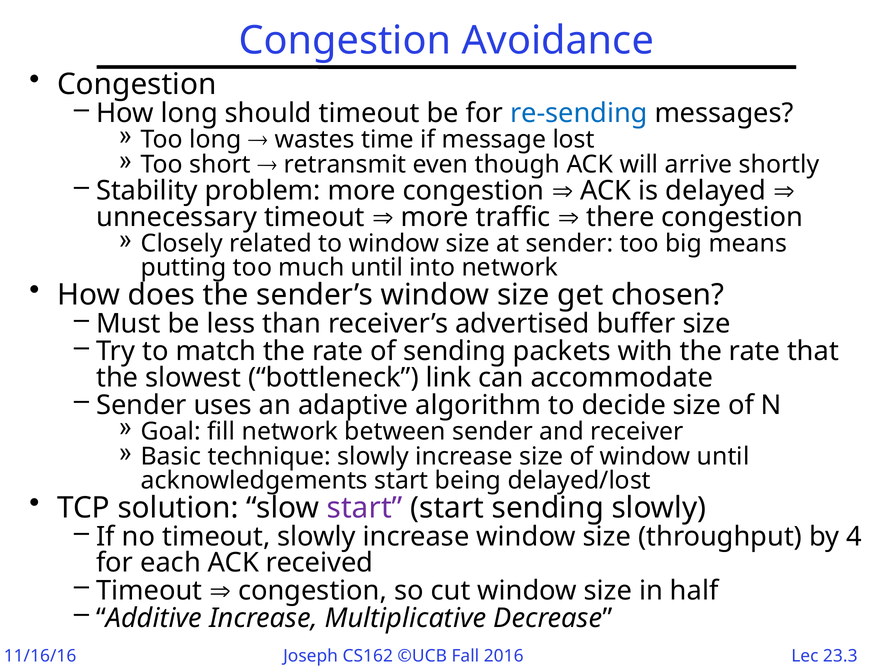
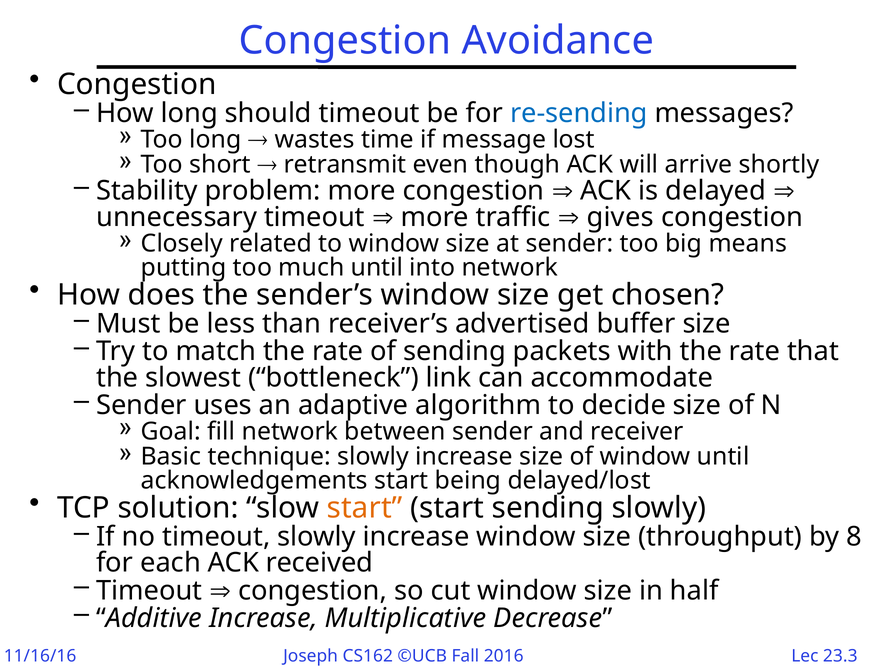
there: there -> gives
start at (365, 508) colour: purple -> orange
4: 4 -> 8
